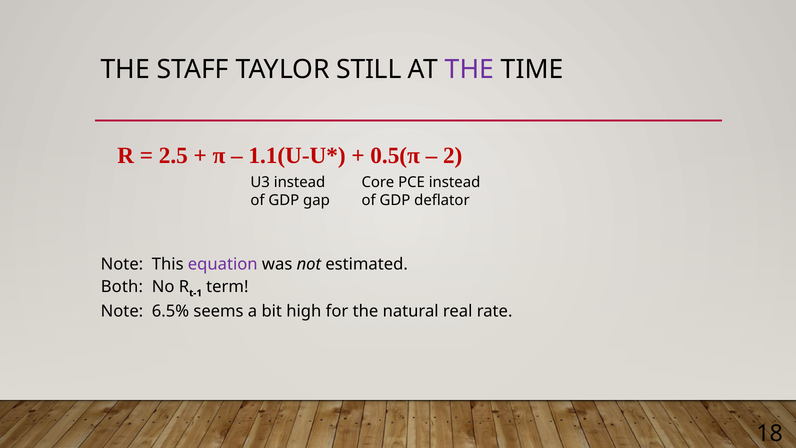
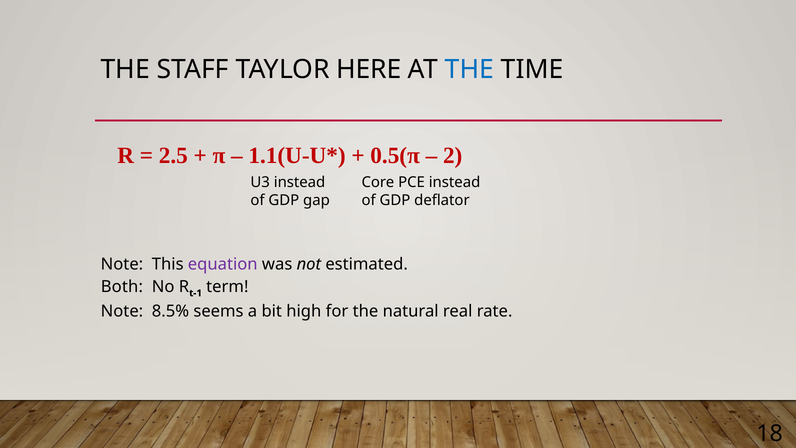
STILL: STILL -> HERE
THE at (469, 70) colour: purple -> blue
6.5%: 6.5% -> 8.5%
